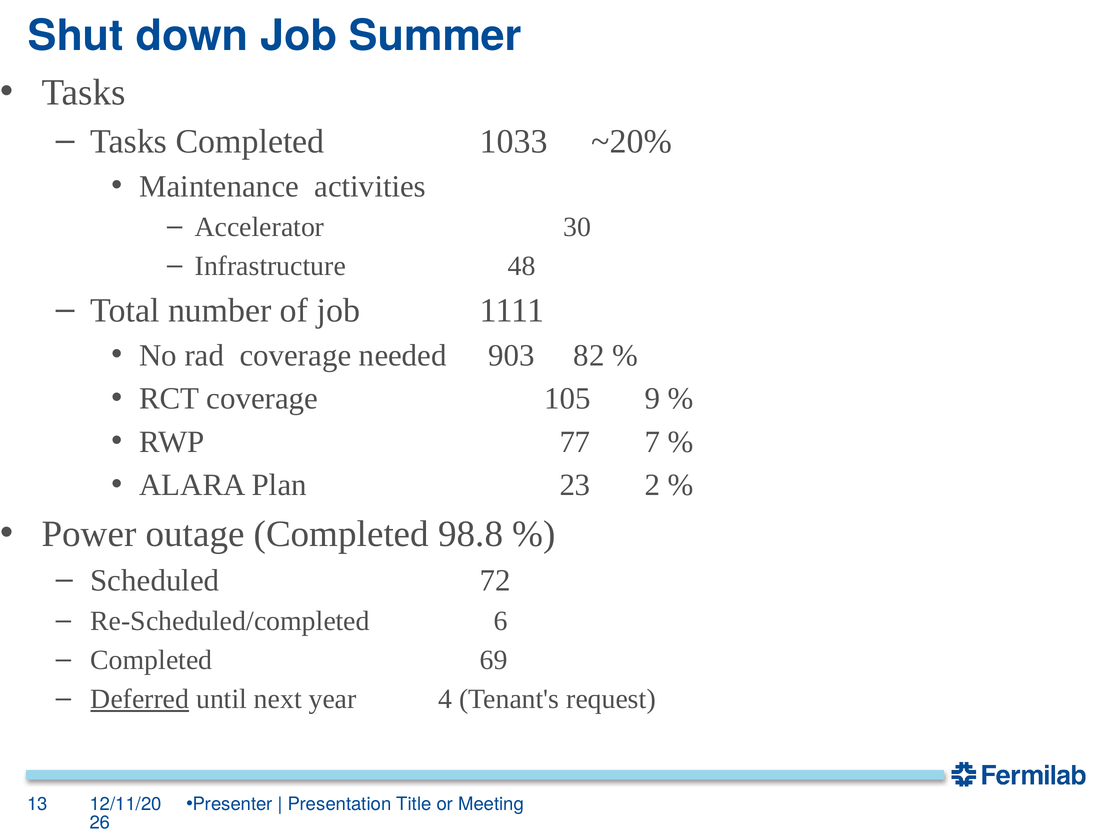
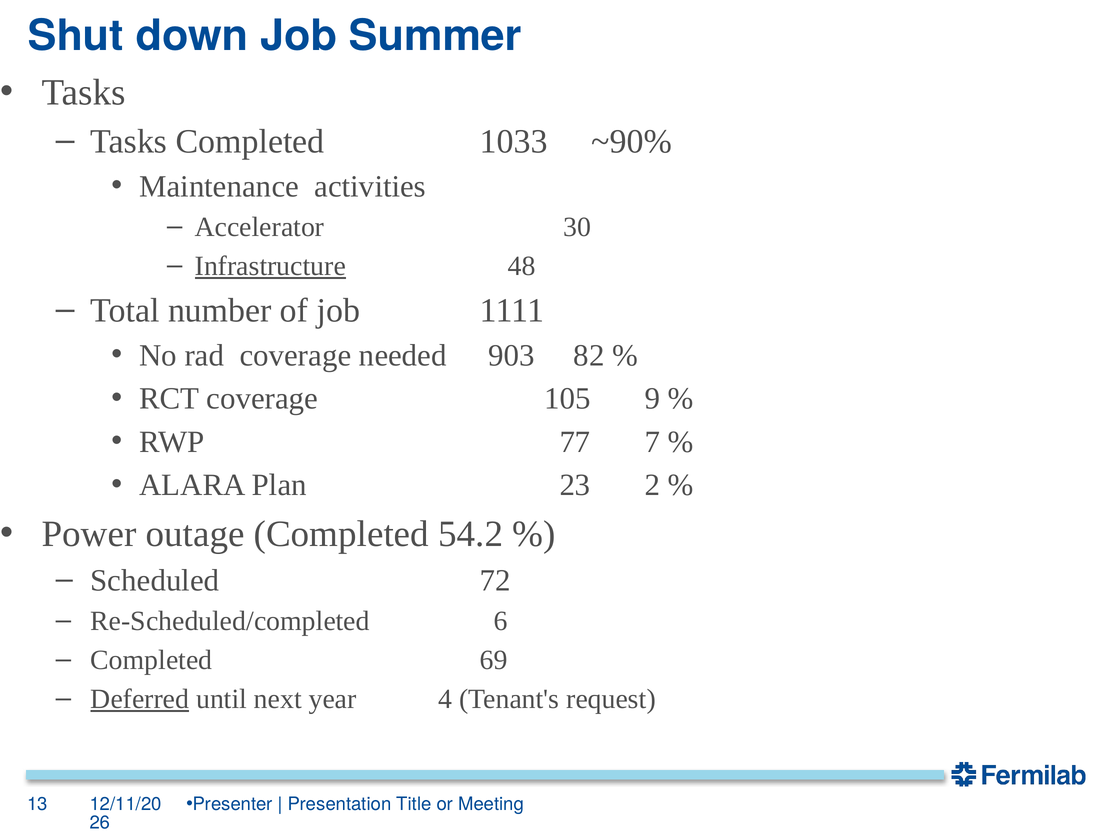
~20%: ~20% -> ~90%
Infrastructure underline: none -> present
98.8: 98.8 -> 54.2
